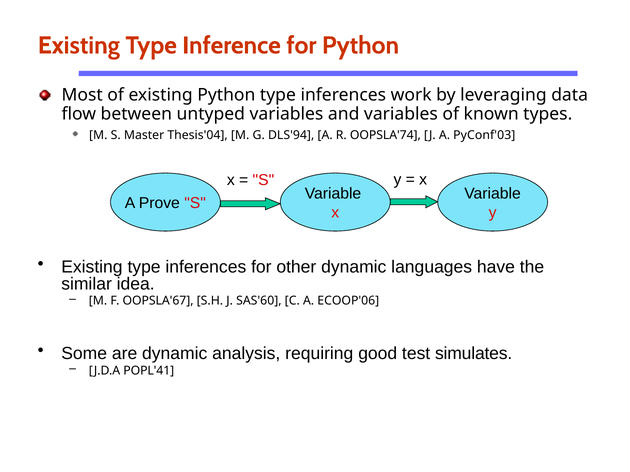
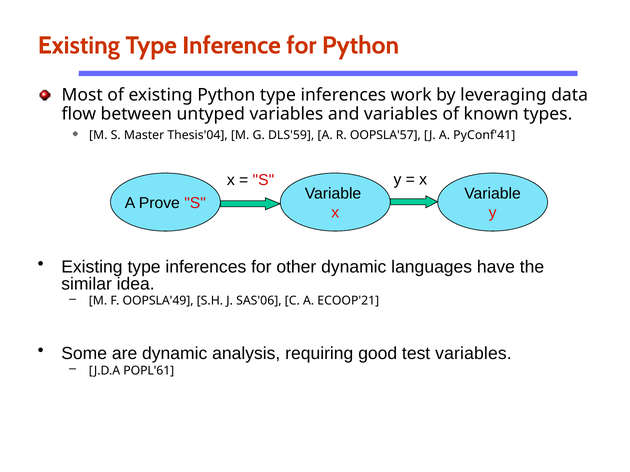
DLS'94: DLS'94 -> DLS'59
OOPSLA'74: OOPSLA'74 -> OOPSLA'57
PyConf'03: PyConf'03 -> PyConf'41
OOPSLA'67: OOPSLA'67 -> OOPSLA'49
SAS'60: SAS'60 -> SAS'06
ECOOP'06: ECOOP'06 -> ECOOP'21
test simulates: simulates -> variables
POPL'41: POPL'41 -> POPL'61
